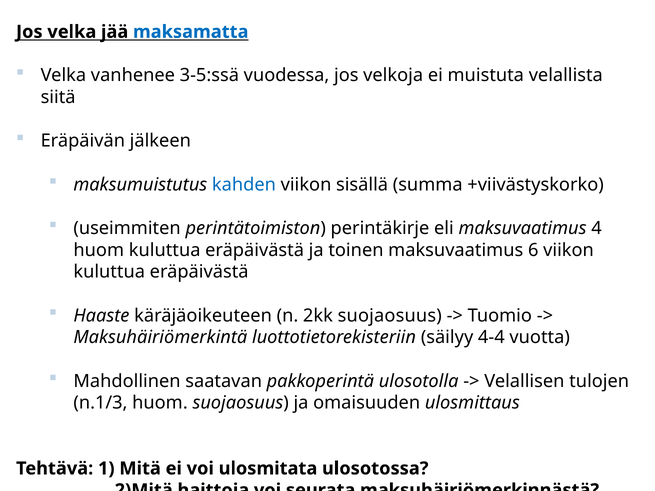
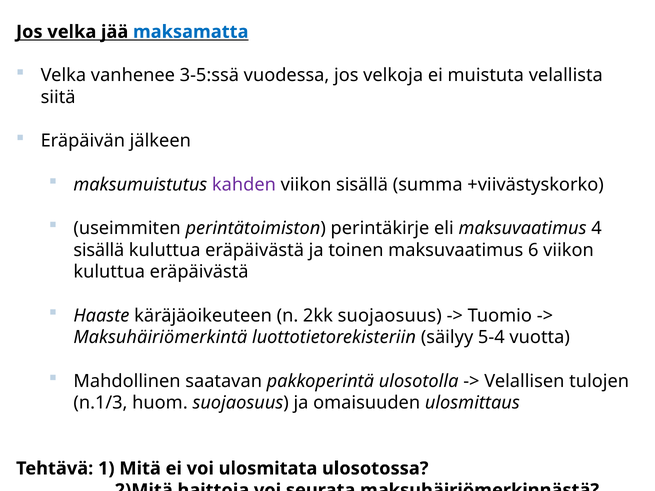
kahden colour: blue -> purple
huom at (99, 250): huom -> sisällä
4-4: 4-4 -> 5-4
